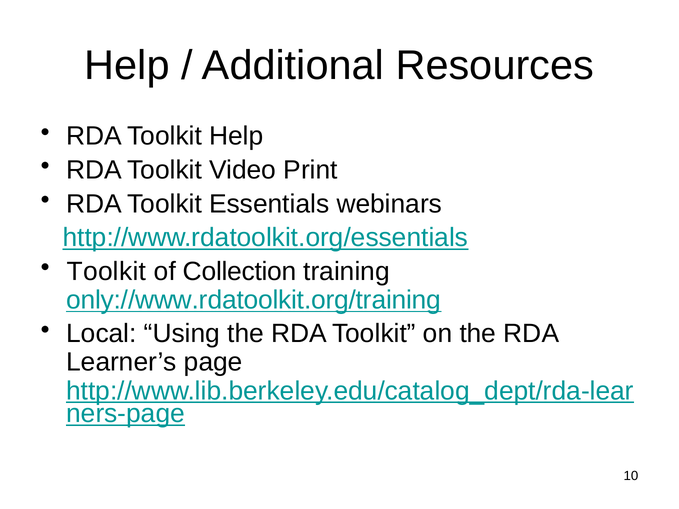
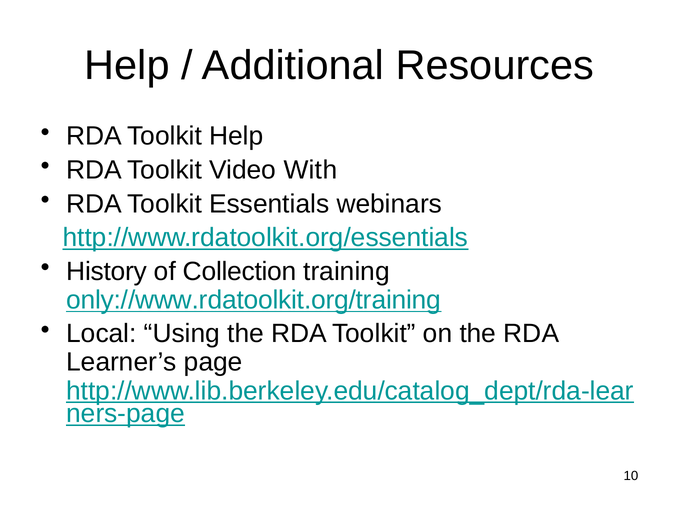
Print: Print -> With
Toolkit at (106, 272): Toolkit -> History
